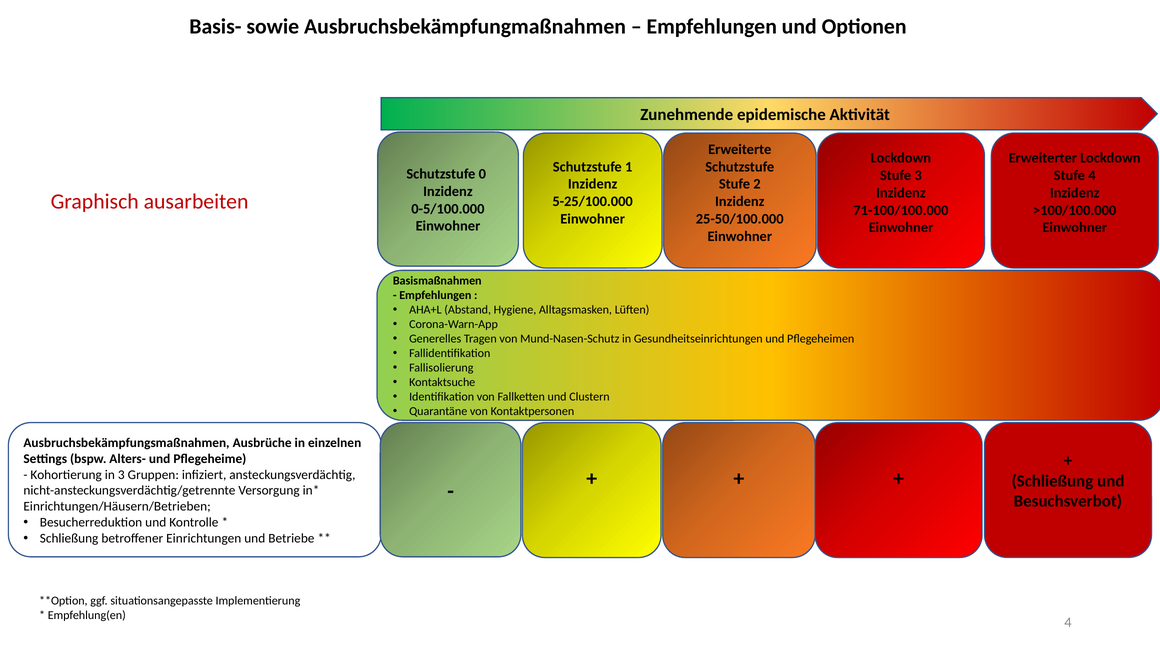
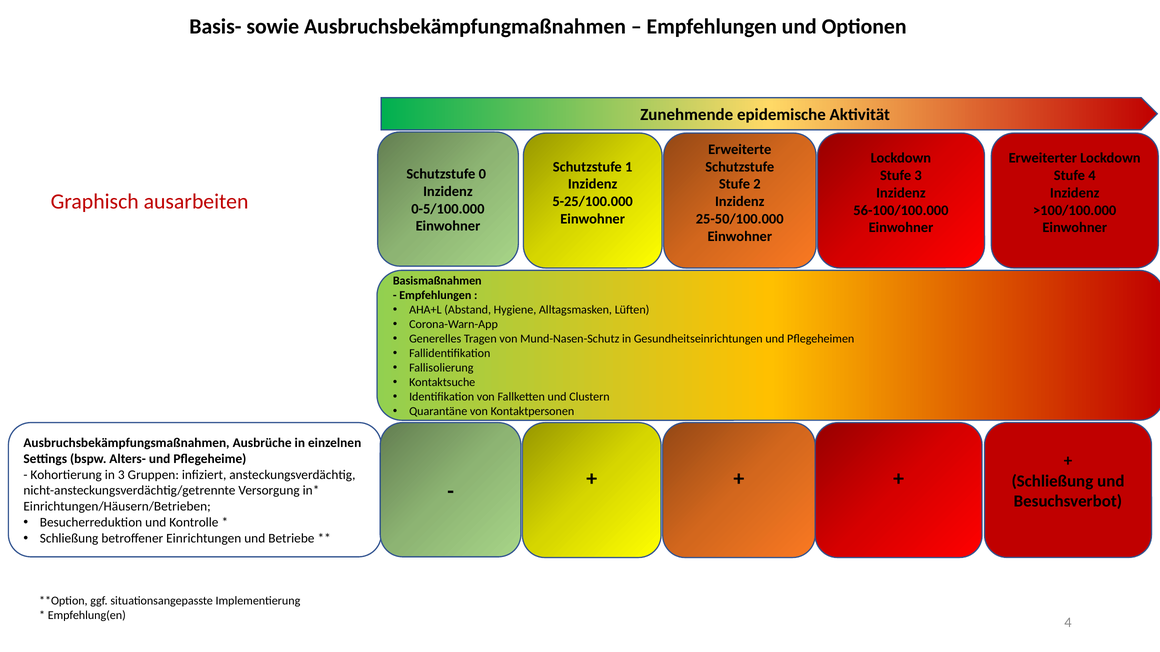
71-100/100.000: 71-100/100.000 -> 56-100/100.000
